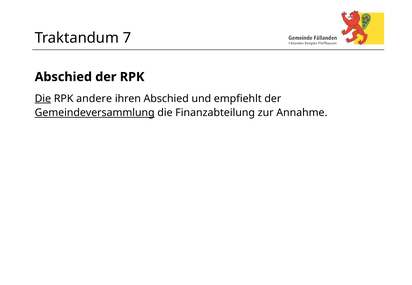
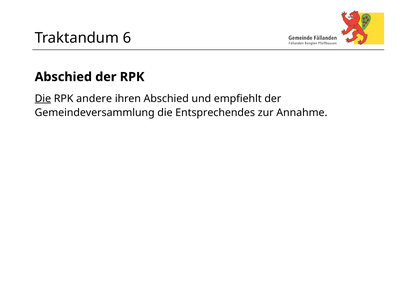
7: 7 -> 6
Gemeindeversammlung underline: present -> none
Finanzabteilung: Finanzabteilung -> Entsprechendes
